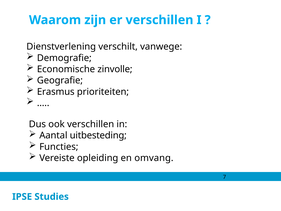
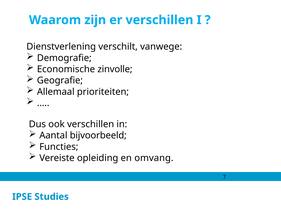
Erasmus: Erasmus -> Allemaal
uitbesteding: uitbesteding -> bijvoorbeeld
